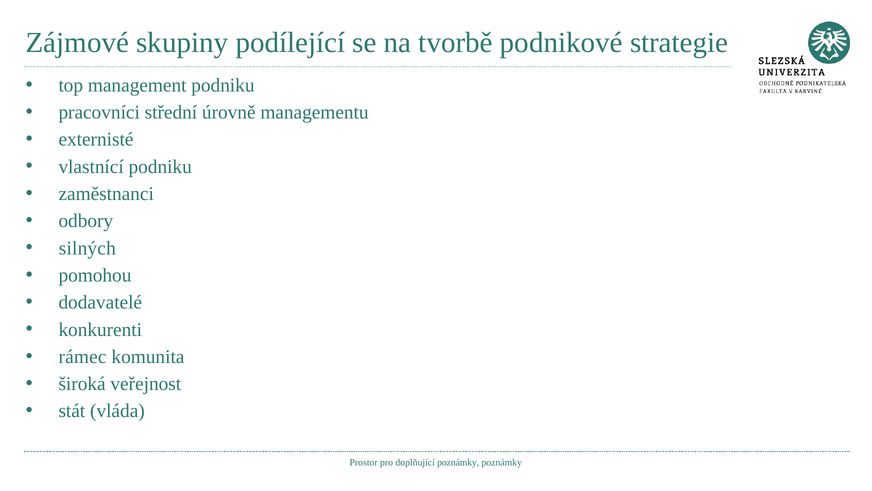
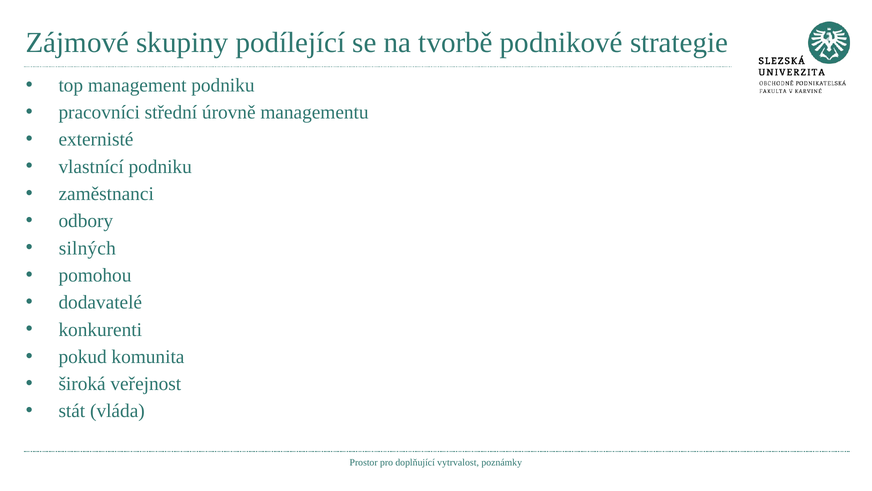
rámec: rámec -> pokud
doplňující poznámky: poznámky -> vytrvalost
